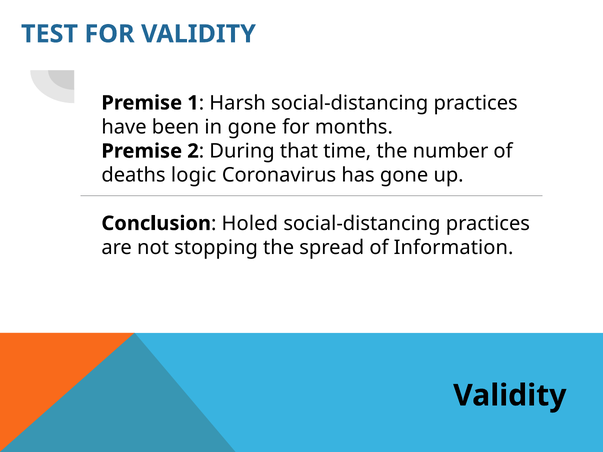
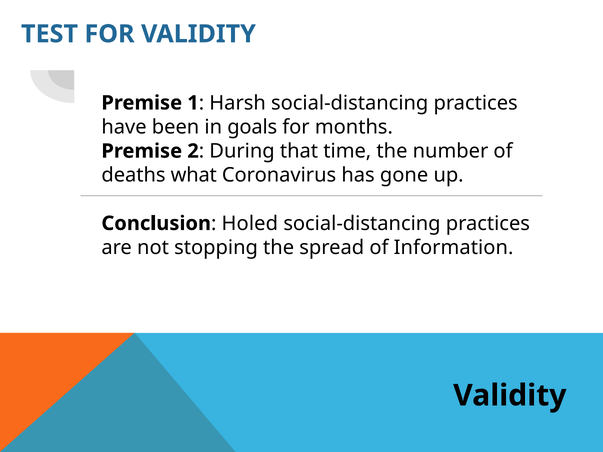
in gone: gone -> goals
logic: logic -> what
